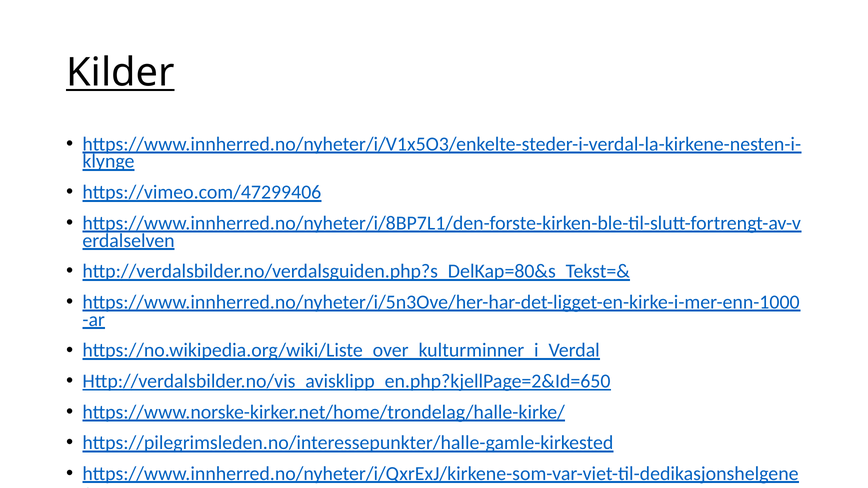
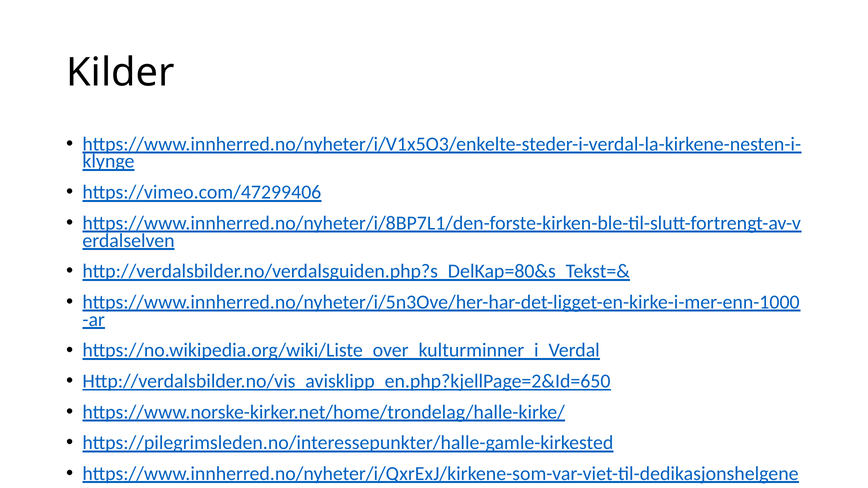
Kilder underline: present -> none
